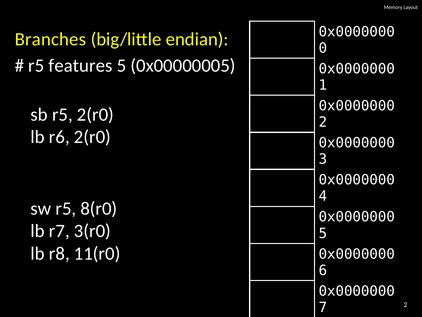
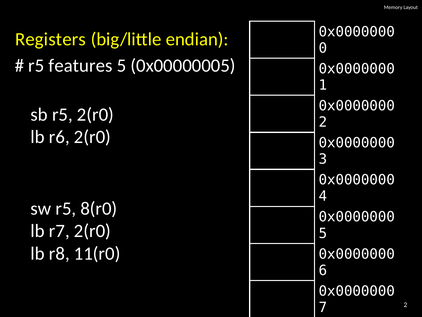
Branches: Branches -> Registers
r7 3(r0: 3(r0 -> 2(r0
